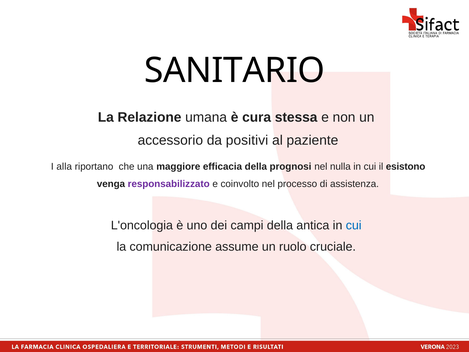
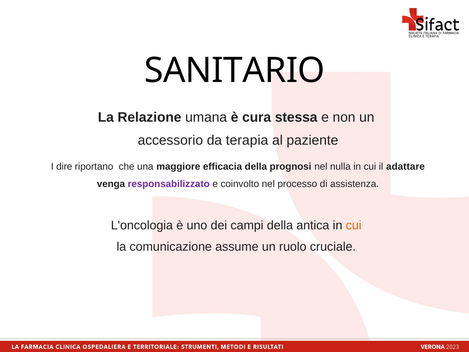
positivi: positivi -> terapia
alla: alla -> dire
esistono: esistono -> adattare
cui at (354, 225) colour: blue -> orange
